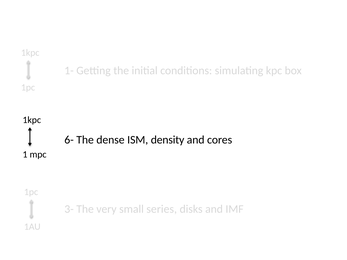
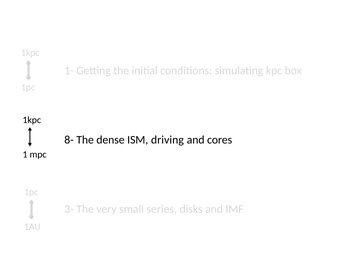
6-: 6- -> 8-
density: density -> driving
